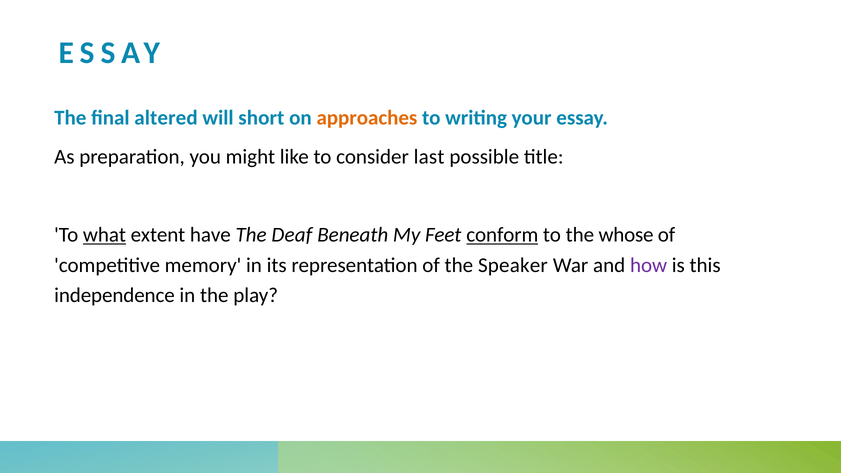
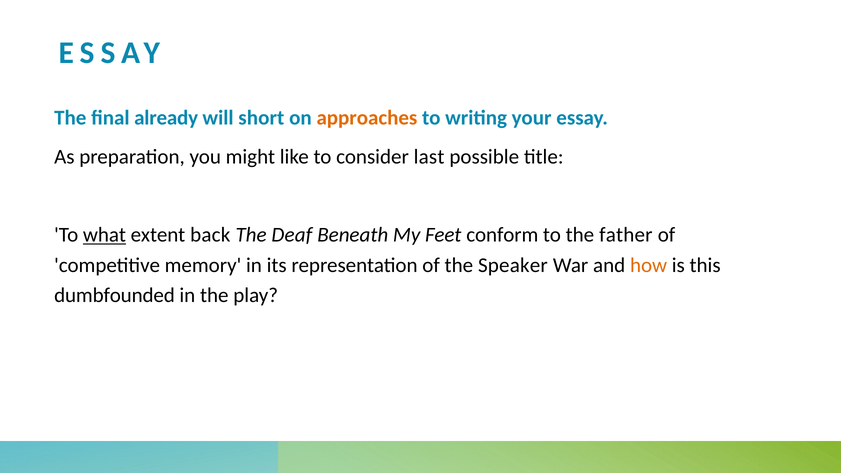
altered: altered -> already
have: have -> back
conform underline: present -> none
whose: whose -> father
how colour: purple -> orange
independence: independence -> dumbfounded
